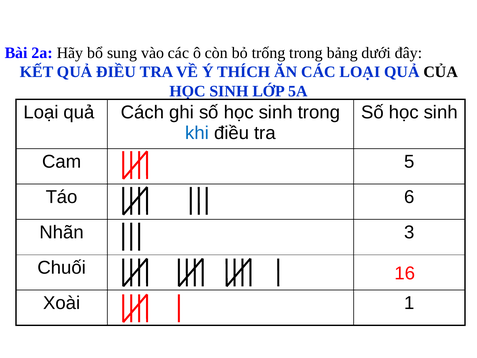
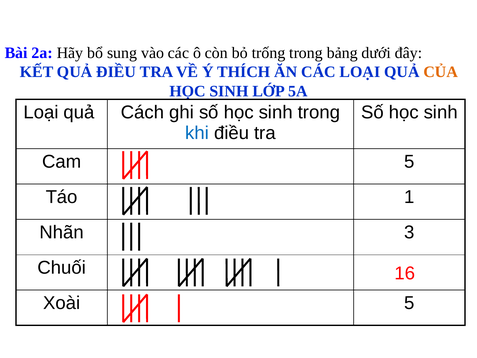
CỦA colour: black -> orange
6: 6 -> 1
Xoài 1: 1 -> 5
